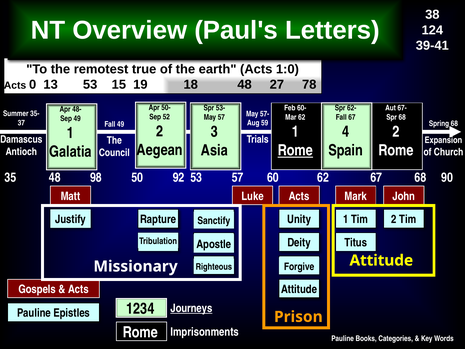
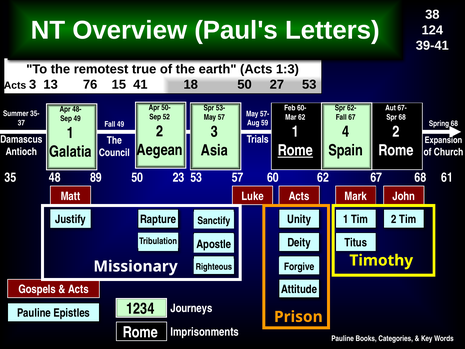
1:0: 1:0 -> 1:3
Acts 0: 0 -> 3
13 53: 53 -> 76
19: 19 -> 41
18 48: 48 -> 50
27 78: 78 -> 53
98: 98 -> 89
92: 92 -> 23
90: 90 -> 61
Attitude at (381, 260): Attitude -> Timothy
Journeys underline: present -> none
